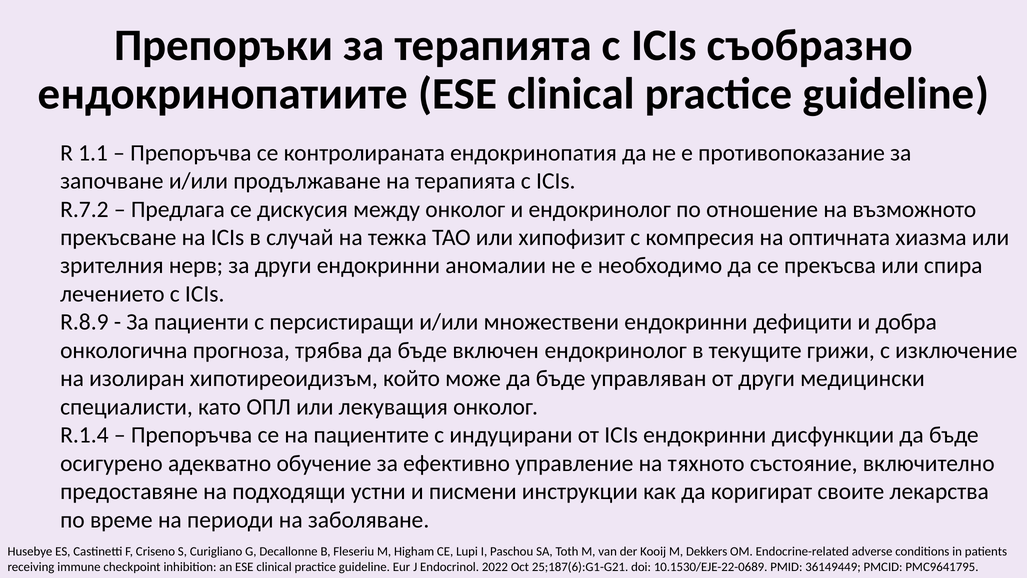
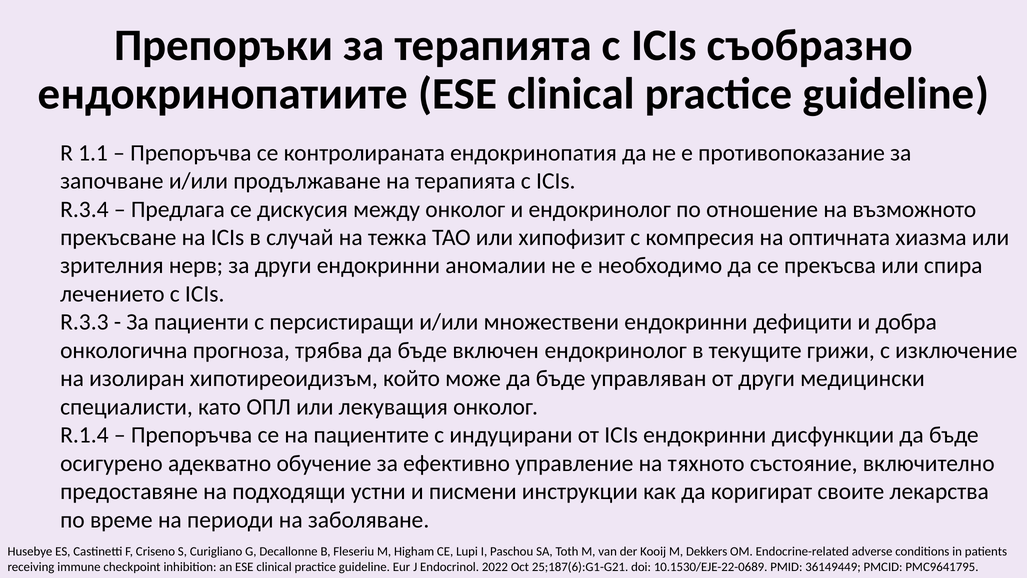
R.7.2: R.7.2 -> R.3.4
R.8.9: R.8.9 -> R.3.3
